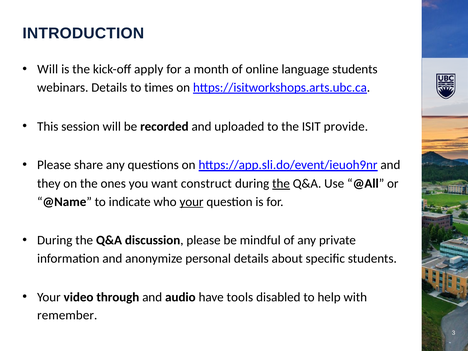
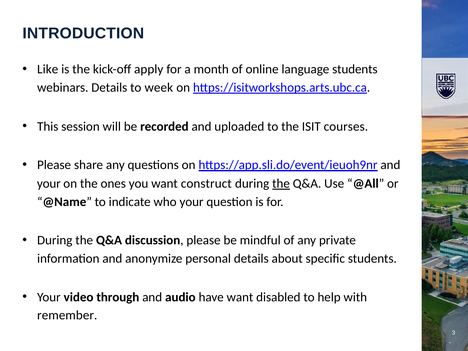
Will at (48, 69): Will -> Like
times: times -> week
provide: provide -> courses
they at (49, 184): they -> your
your at (192, 202) underline: present -> none
have tools: tools -> want
